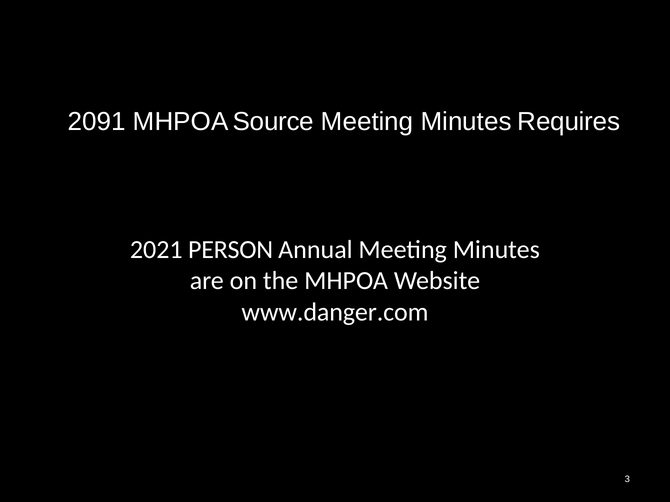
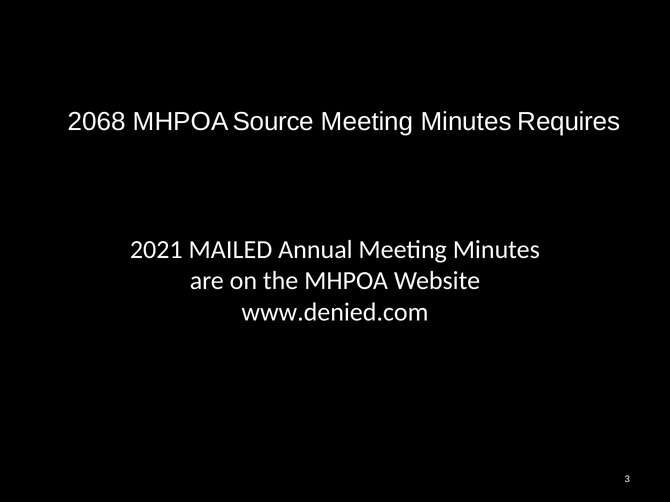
2091: 2091 -> 2068
PERSON: PERSON -> MAILED
www.danger.com: www.danger.com -> www.denied.com
